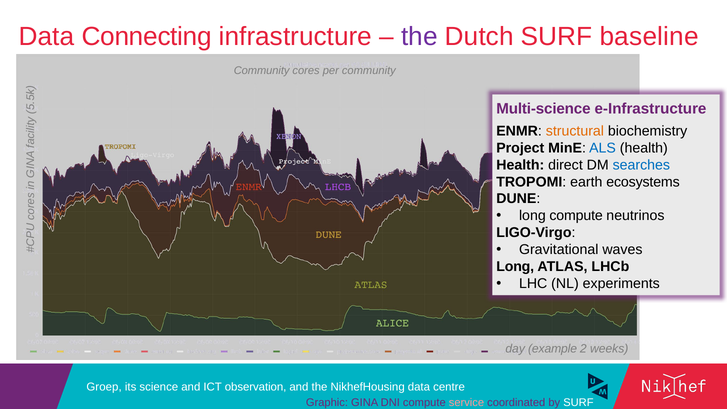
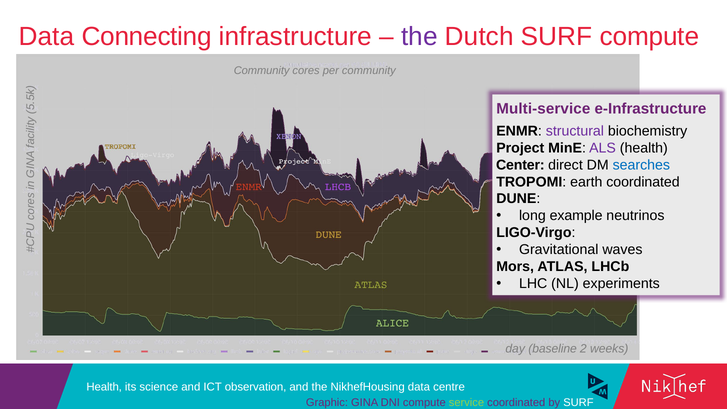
SURF baseline: baseline -> compute
Multi-science: Multi-science -> Multi-service
structural colour: orange -> purple
ALS colour: blue -> purple
Health at (520, 165): Health -> Center
earth ecosystems: ecosystems -> coordinated
long compute: compute -> example
Long at (515, 267): Long -> Mors
example: example -> baseline
Groep at (104, 387): Groep -> Health
service colour: pink -> light green
